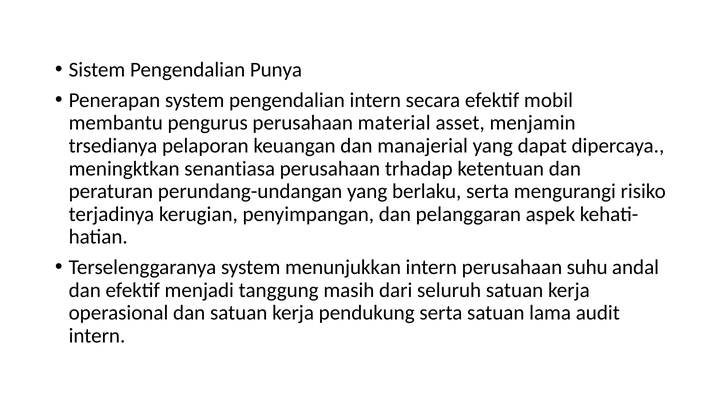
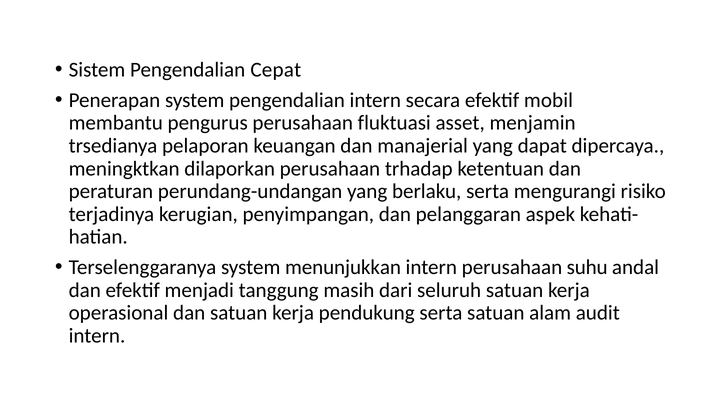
Punya: Punya -> Cepat
material: material -> fluktuasi
senantiasa: senantiasa -> dilaporkan
lama: lama -> alam
